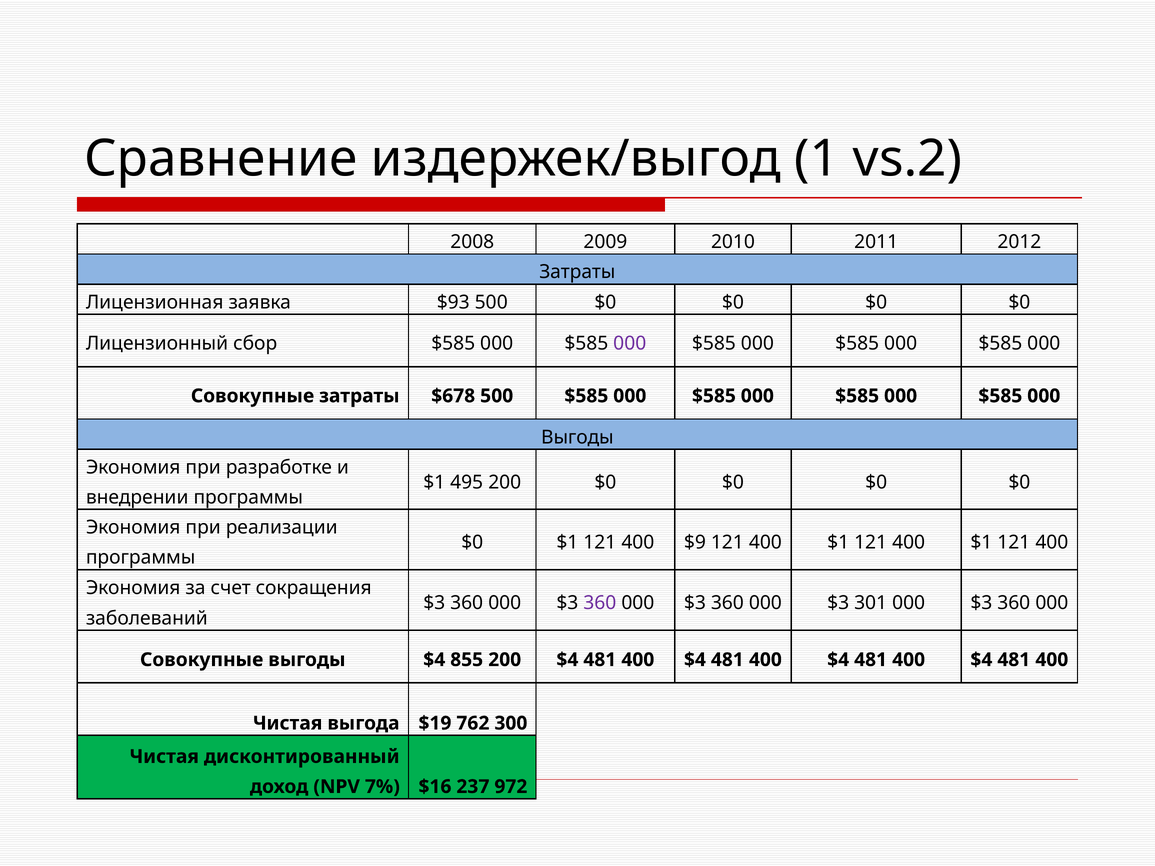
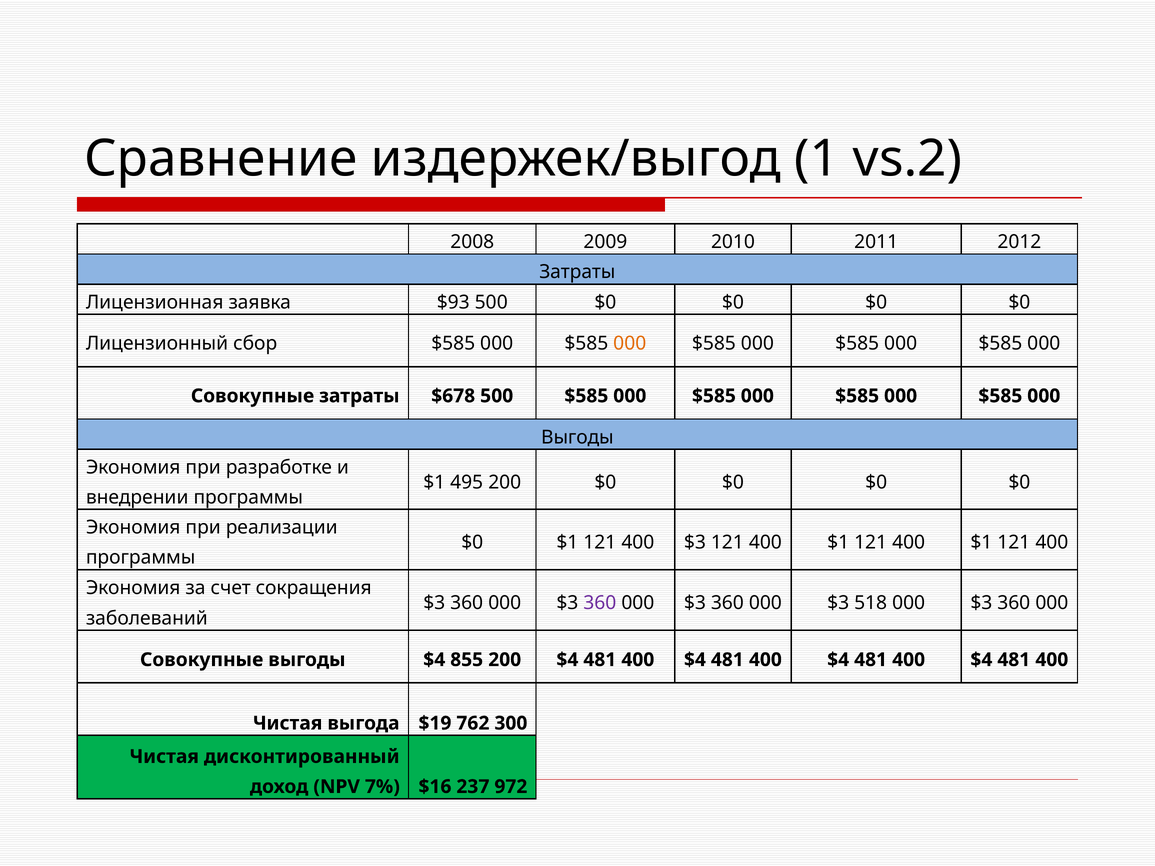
000 at (630, 344) colour: purple -> orange
400 $9: $9 -> $3
301: 301 -> 518
